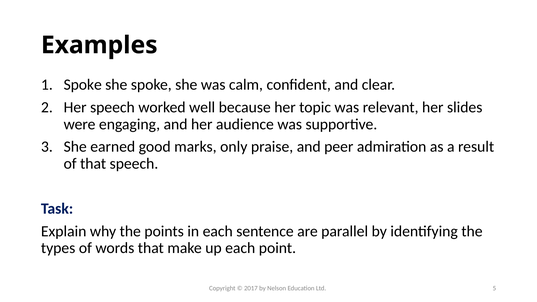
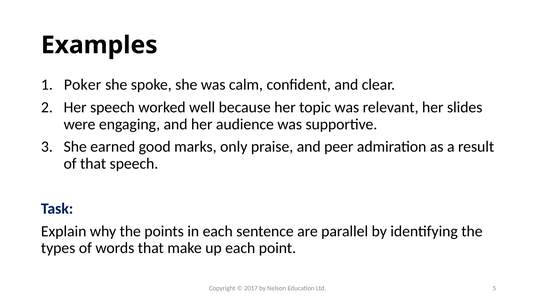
Spoke at (83, 85): Spoke -> Poker
